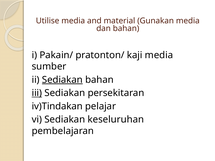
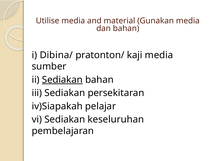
Pakain/: Pakain/ -> Dibina/
iii underline: present -> none
iv)Tindakan: iv)Tindakan -> iv)Siapakah
